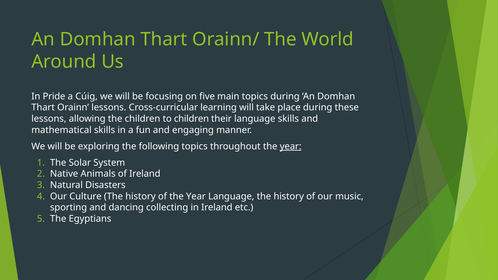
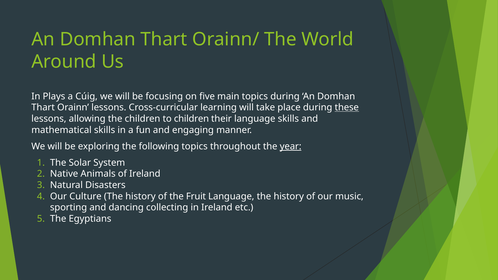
Pride: Pride -> Plays
these underline: none -> present
of the Year: Year -> Fruit
